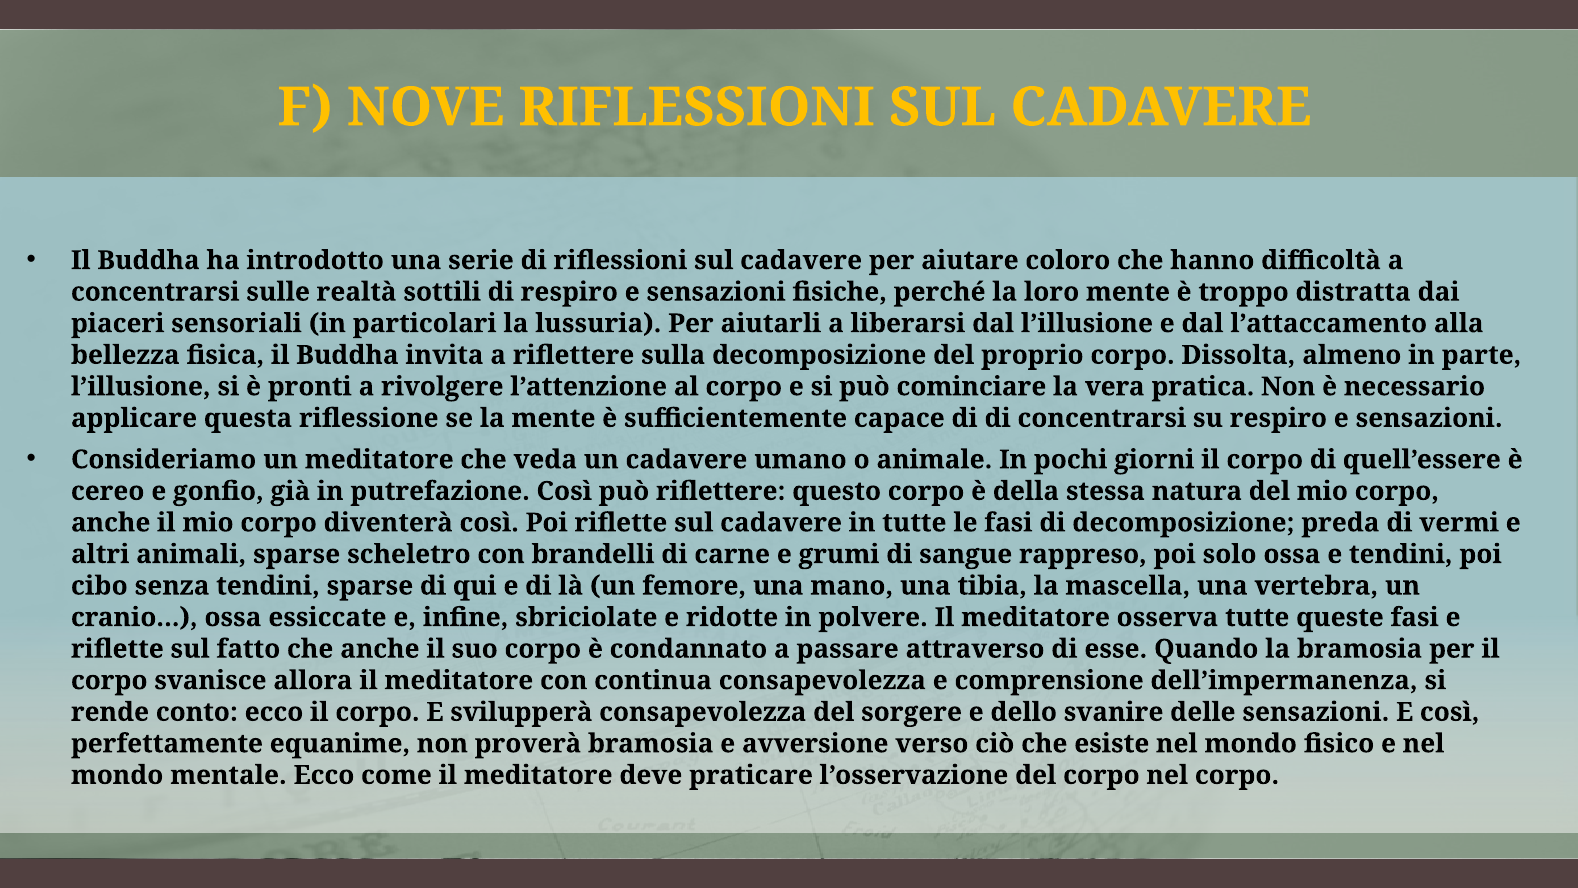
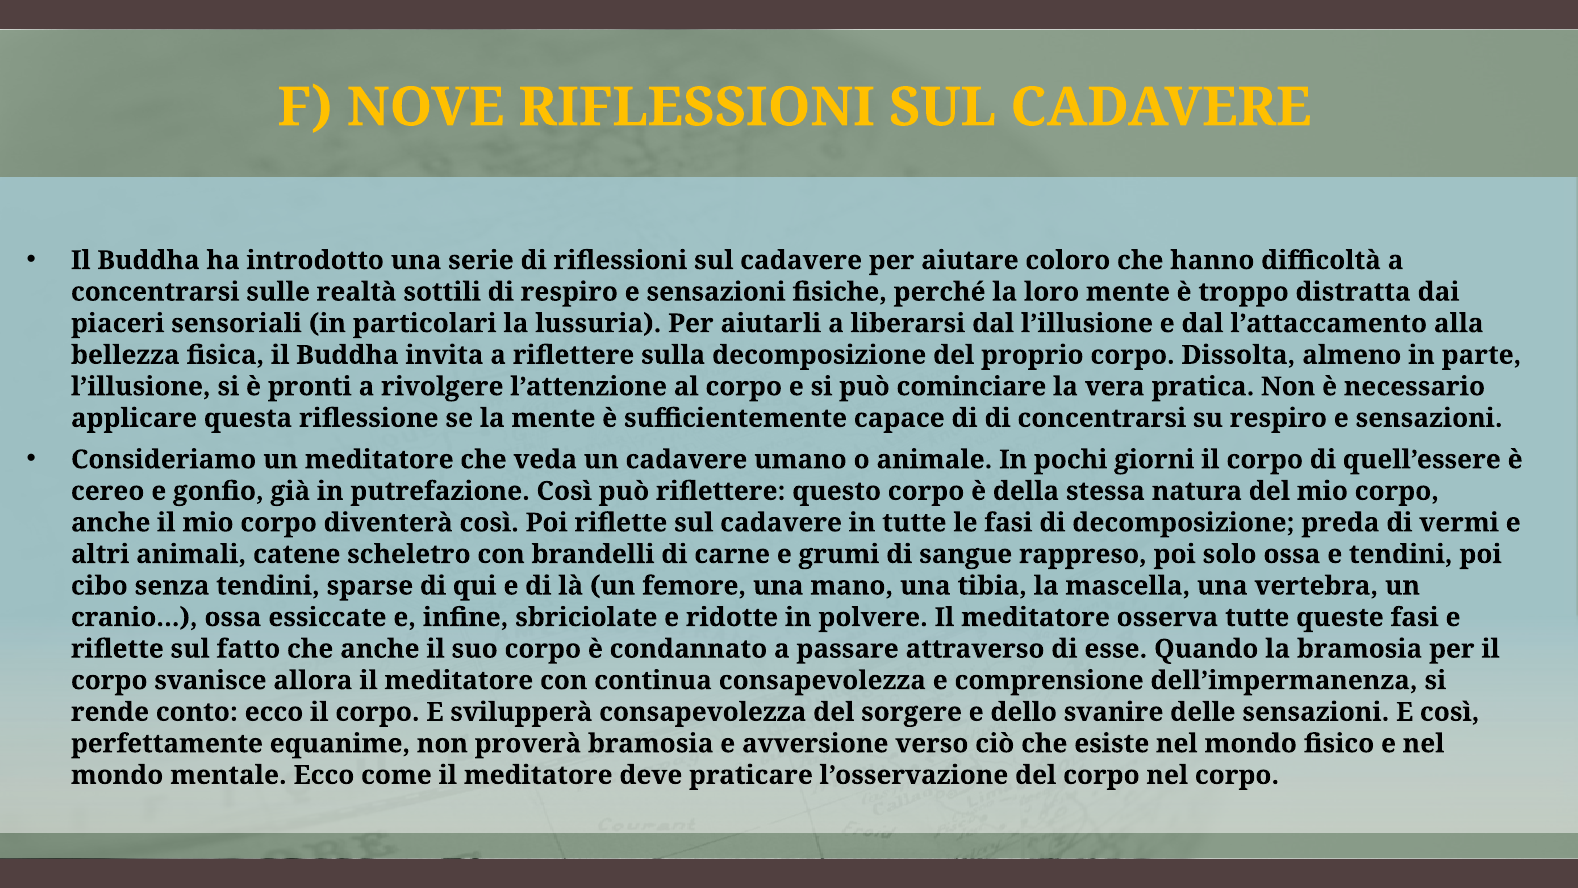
animali sparse: sparse -> catene
